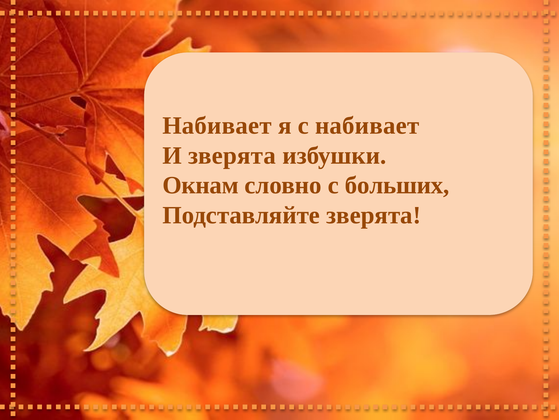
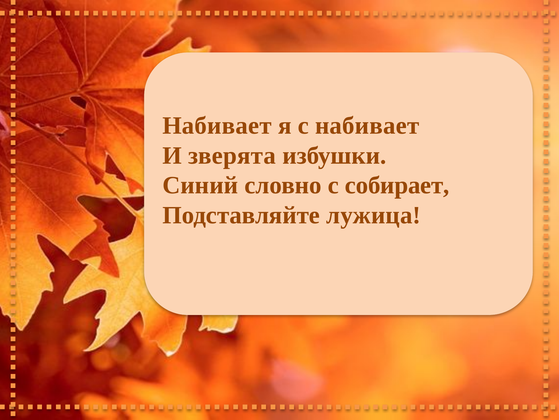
Окнам: Окнам -> Синий
больших: больших -> собирает
Подставляйте зверята: зверята -> лужица
